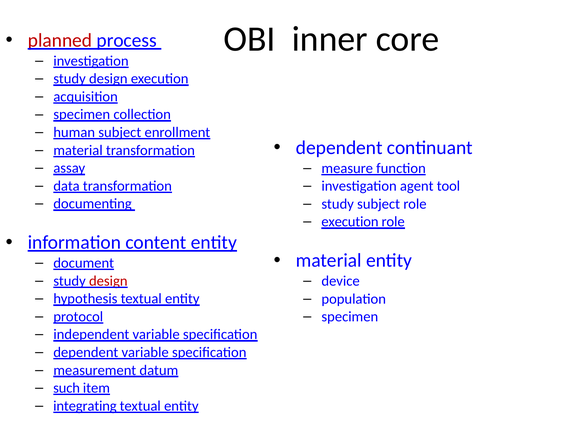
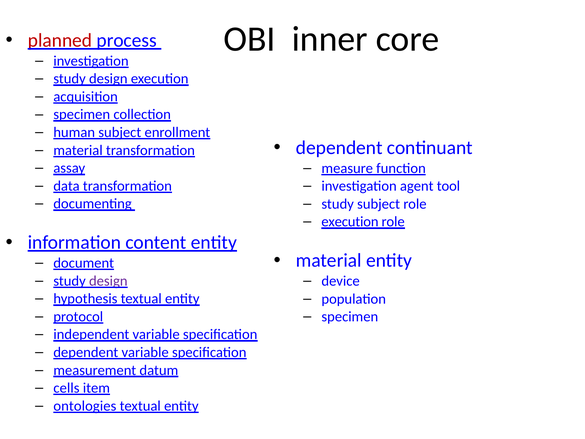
design at (108, 281) colour: red -> purple
such: such -> cells
integrating: integrating -> ontologies
